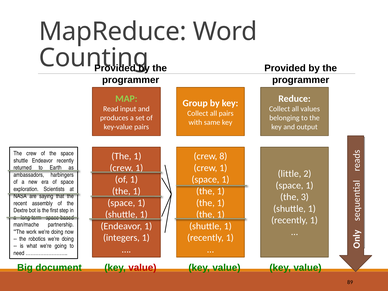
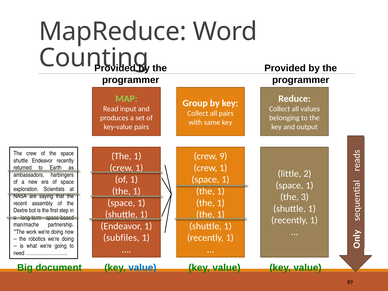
8: 8 -> 9
integers: integers -> subfiles
value at (142, 268) colour: red -> blue
